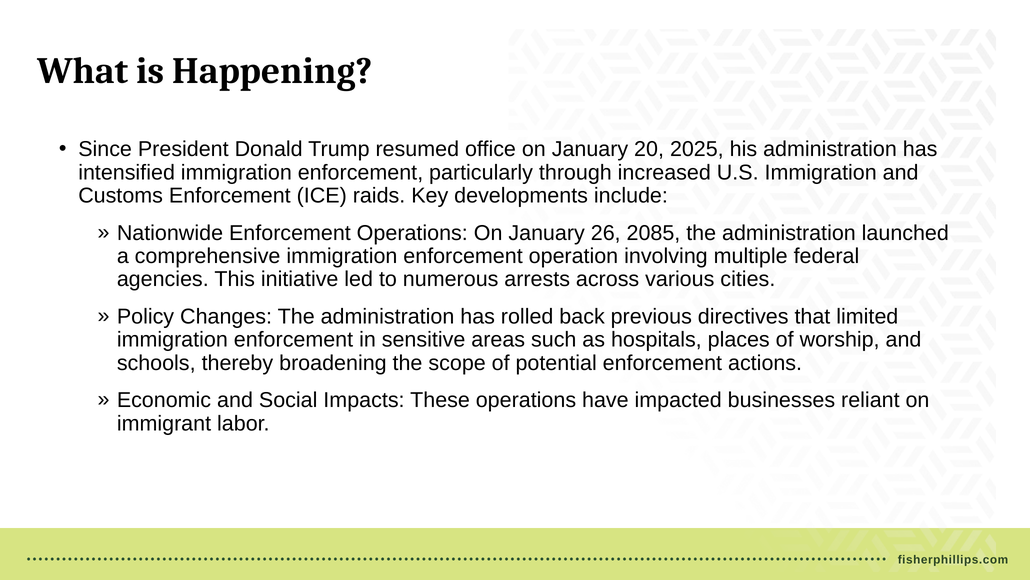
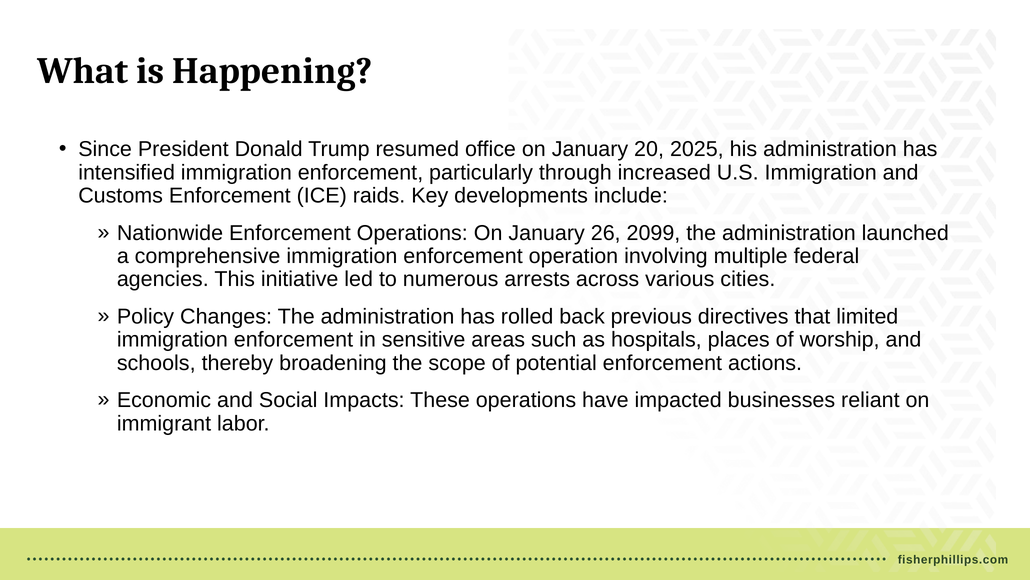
2085: 2085 -> 2099
